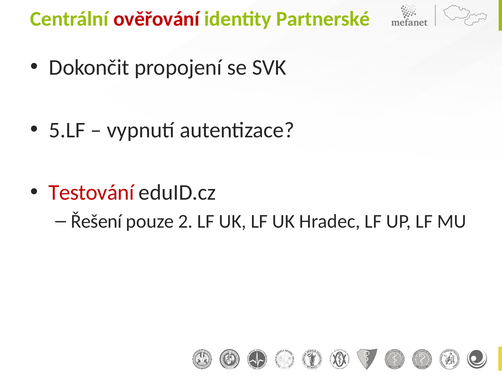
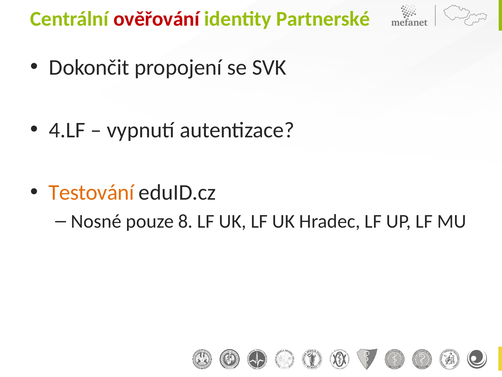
5.LF: 5.LF -> 4.LF
Testování colour: red -> orange
Řešení: Řešení -> Nosné
2: 2 -> 8
